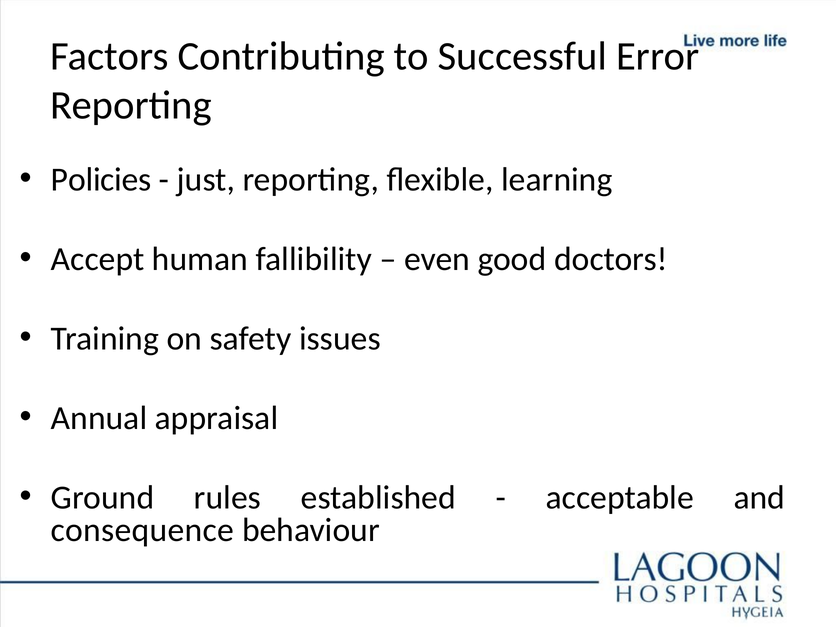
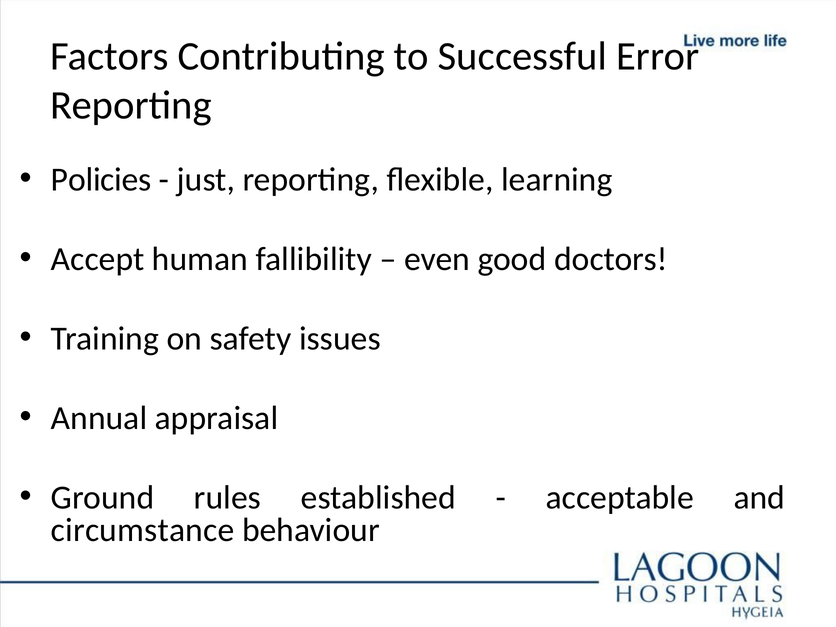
consequence: consequence -> circumstance
